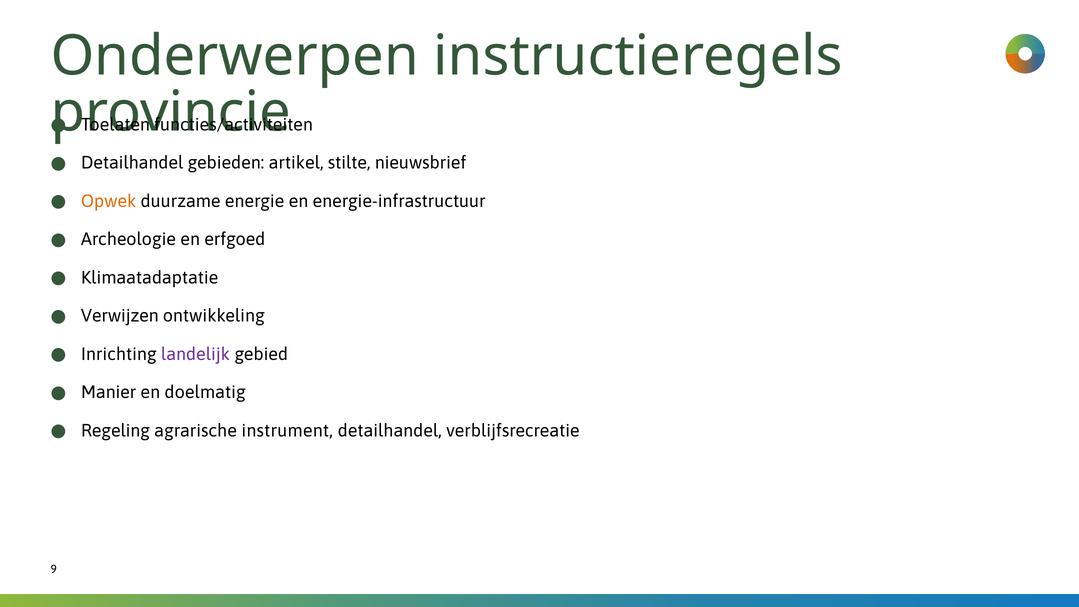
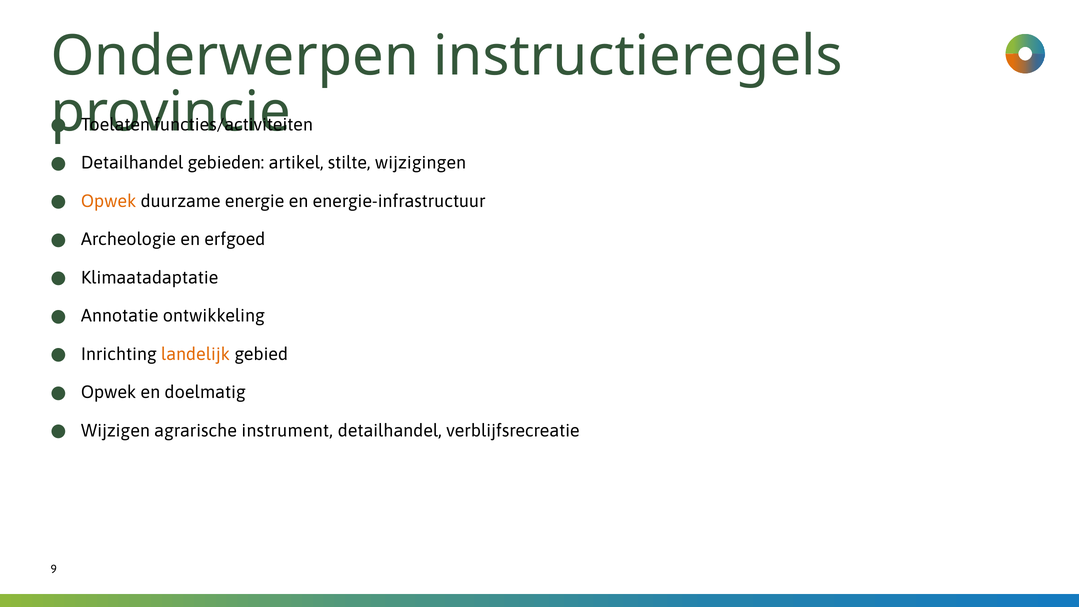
nieuwsbrief: nieuwsbrief -> wijzigingen
Verwijzen: Verwijzen -> Annotatie
landelijk colour: purple -> orange
Manier at (109, 392): Manier -> Opwek
Regeling: Regeling -> Wijzigen
